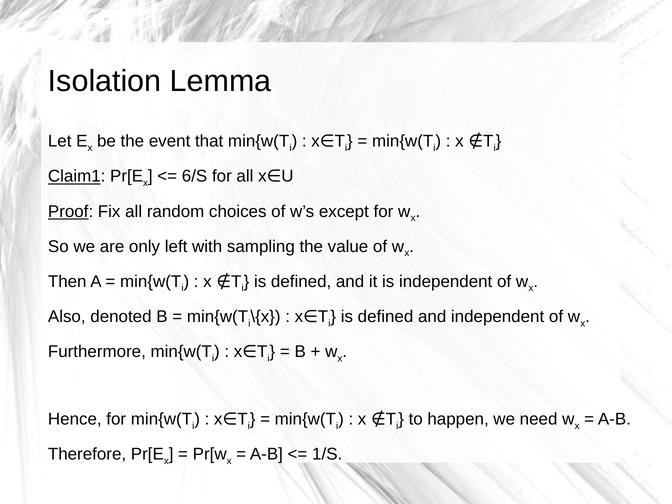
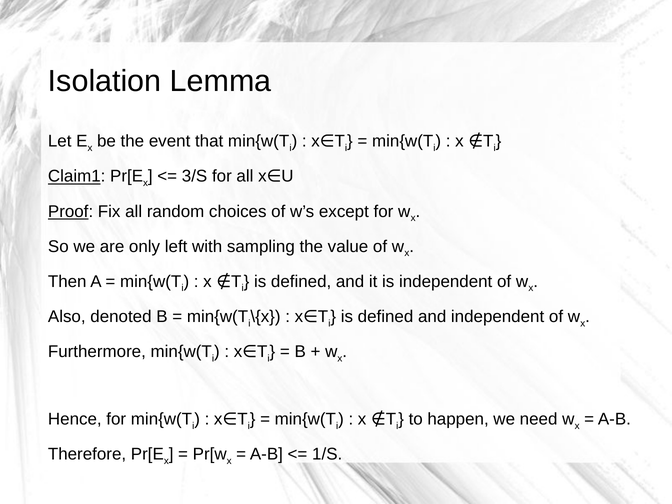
6/S: 6/S -> 3/S
